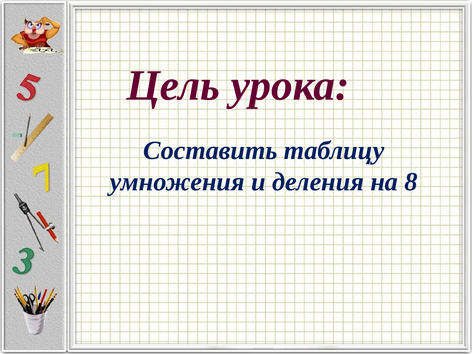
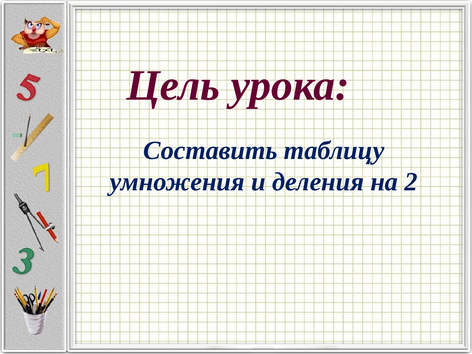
8: 8 -> 2
